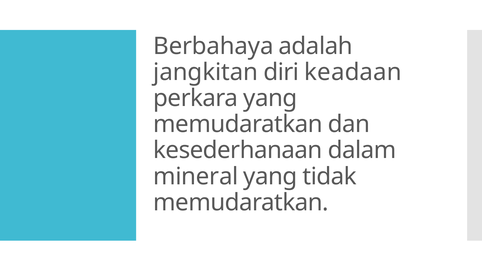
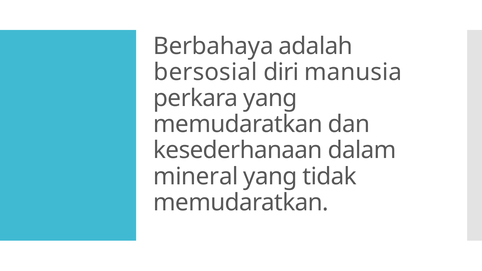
jangkitan: jangkitan -> bersosial
keadaan: keadaan -> manusia
